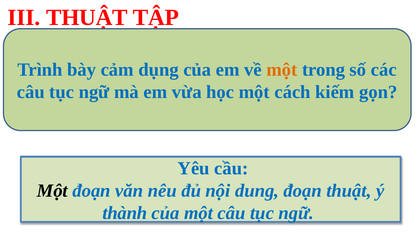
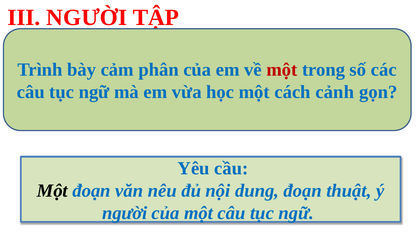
III THUẬT: THUẬT -> NGƯỜI
dụng: dụng -> phân
một at (282, 70) colour: orange -> red
kiếm: kiếm -> cảnh
thành at (125, 213): thành -> người
